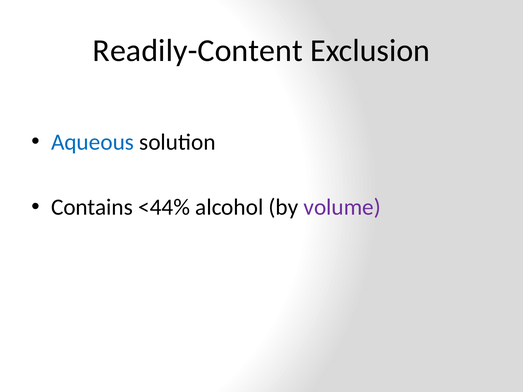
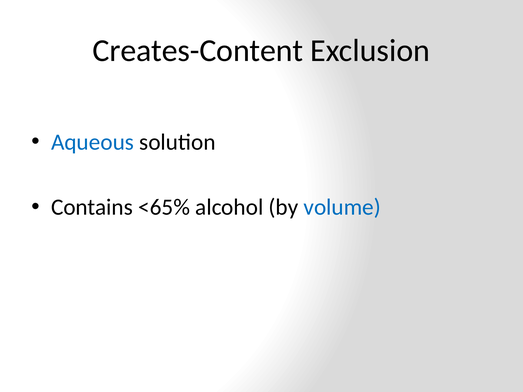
Readily-Content: Readily-Content -> Creates-Content
<44%: <44% -> <65%
volume colour: purple -> blue
